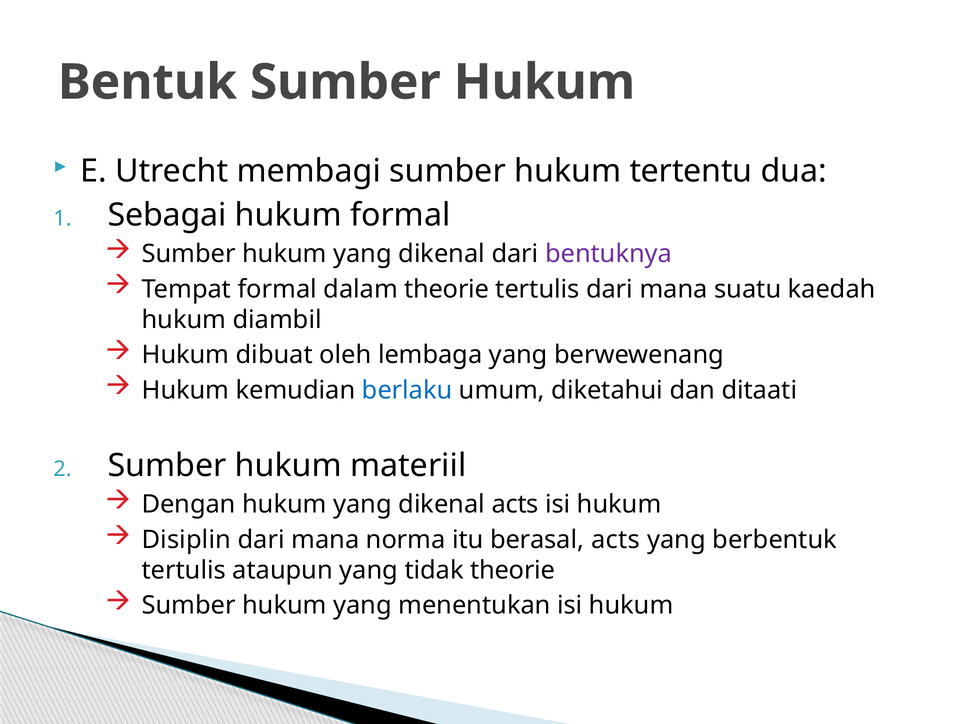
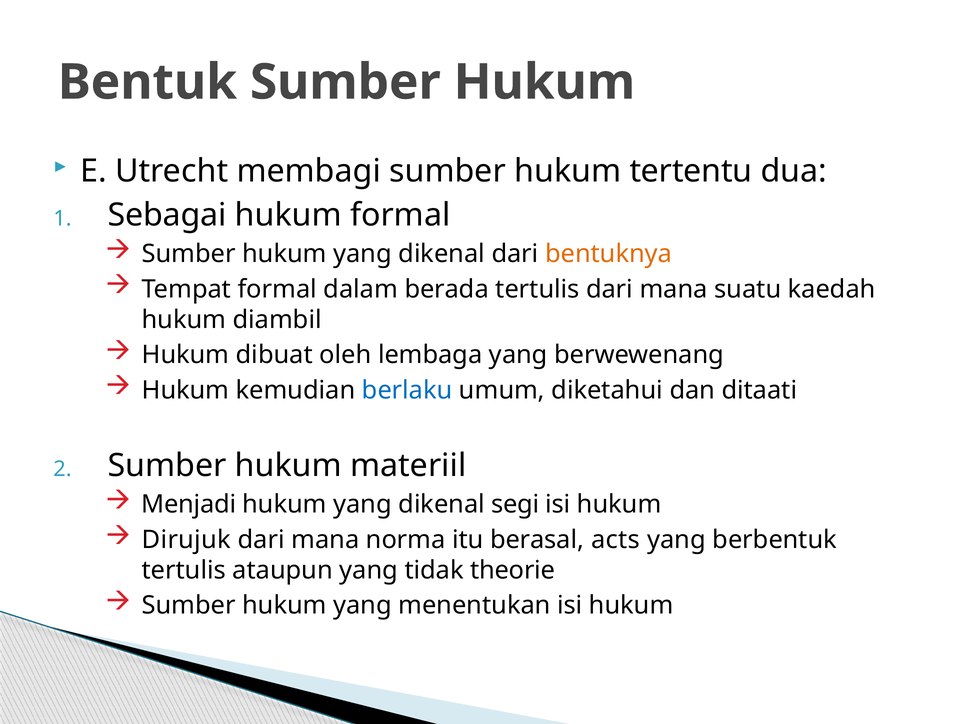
bentuknya colour: purple -> orange
dalam theorie: theorie -> berada
Dengan: Dengan -> Menjadi
dikenal acts: acts -> segi
Disiplin: Disiplin -> Dirujuk
